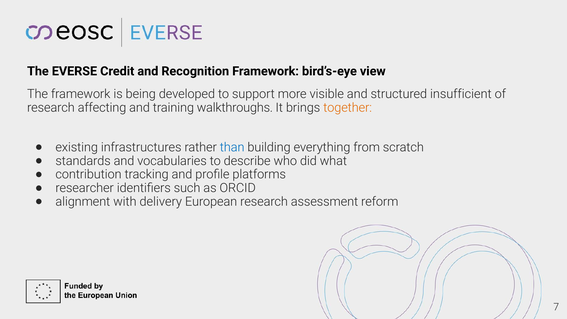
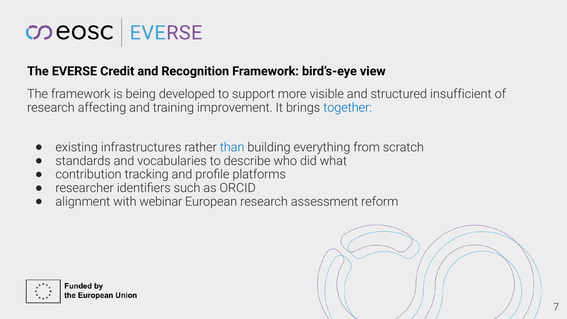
walkthroughs: walkthroughs -> improvement
together colour: orange -> blue
delivery: delivery -> webinar
